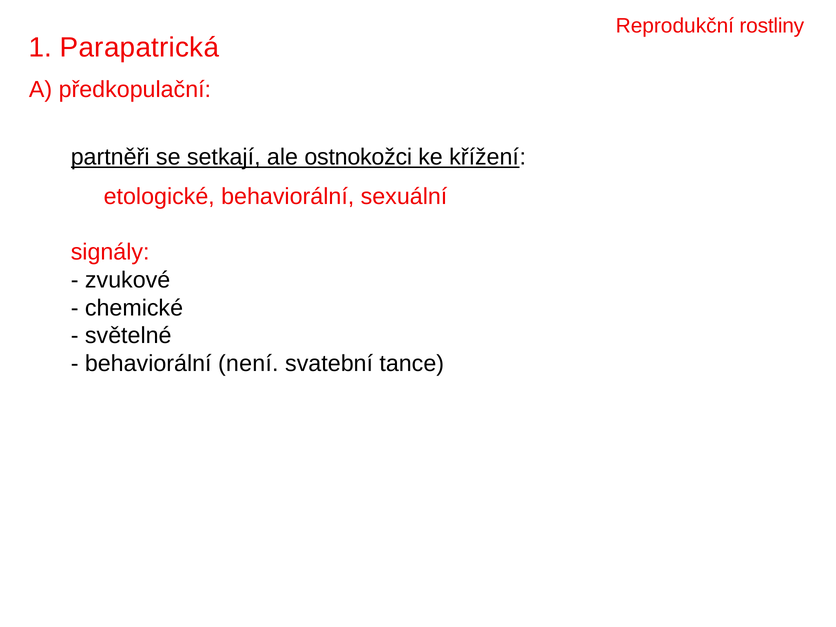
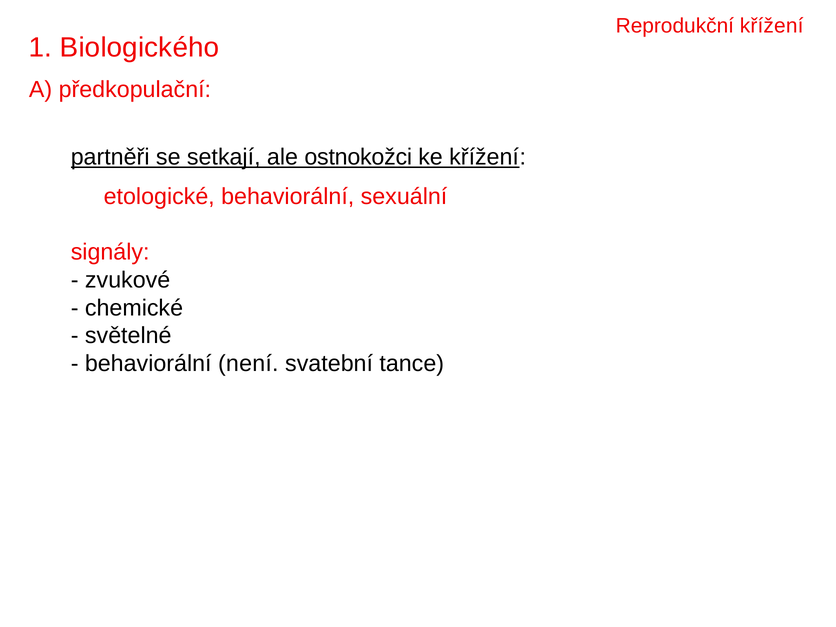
Reprodukční rostliny: rostliny -> křížení
Parapatrická: Parapatrická -> Biologického
